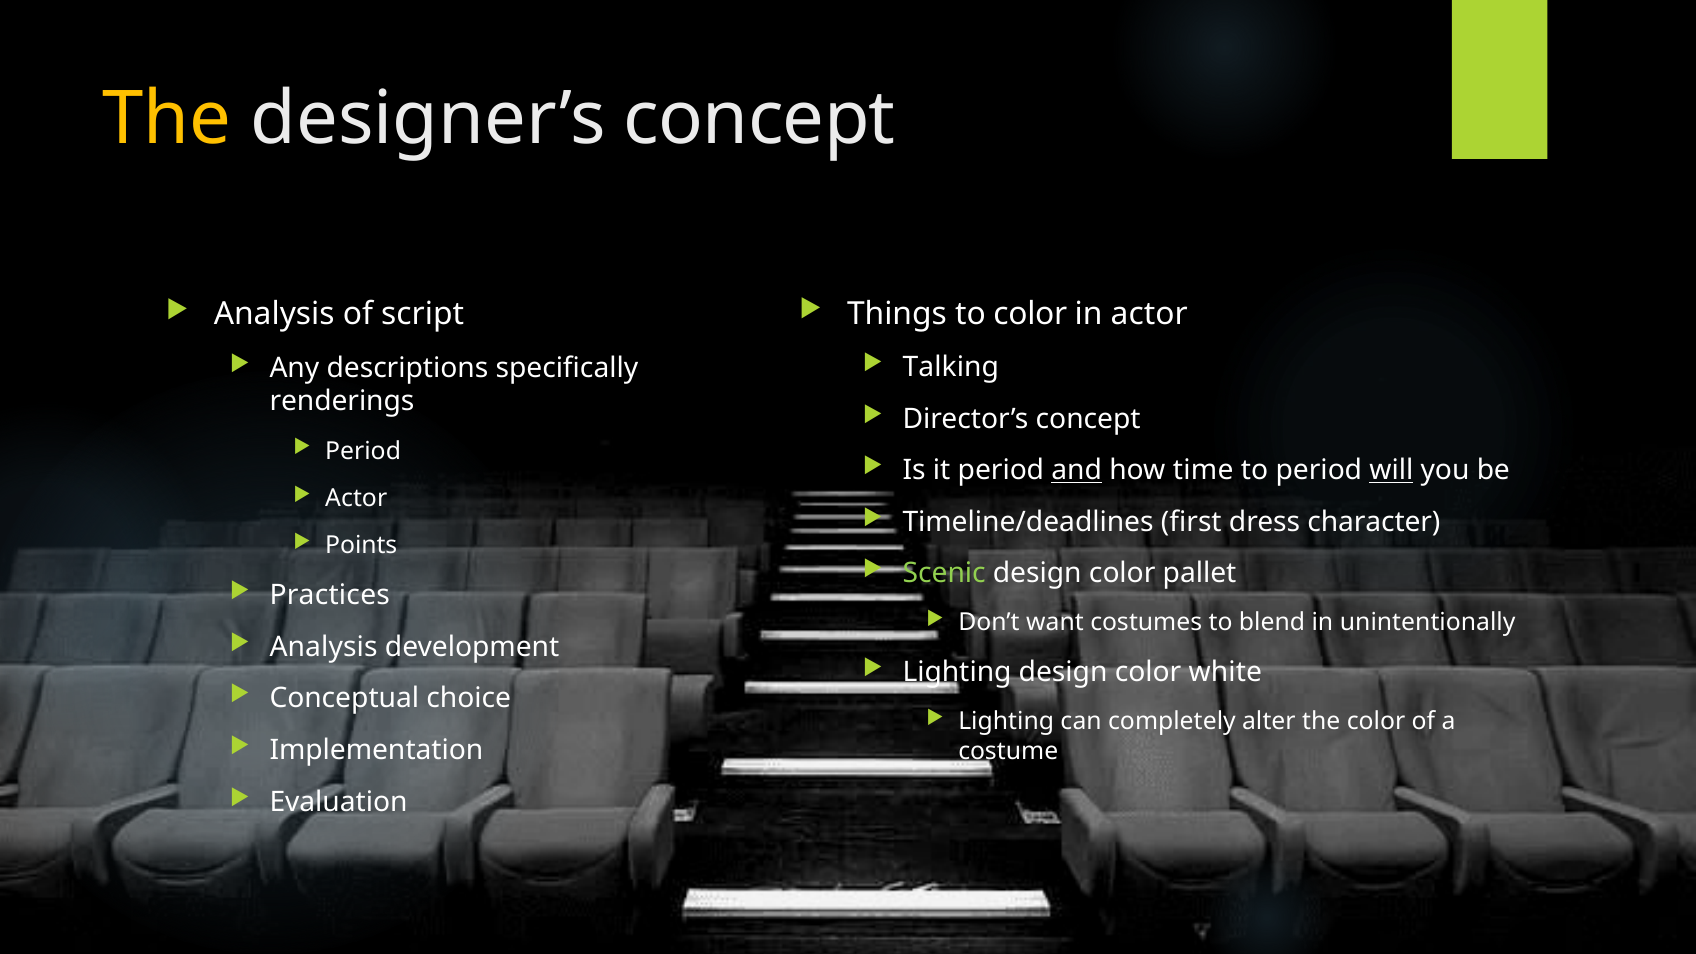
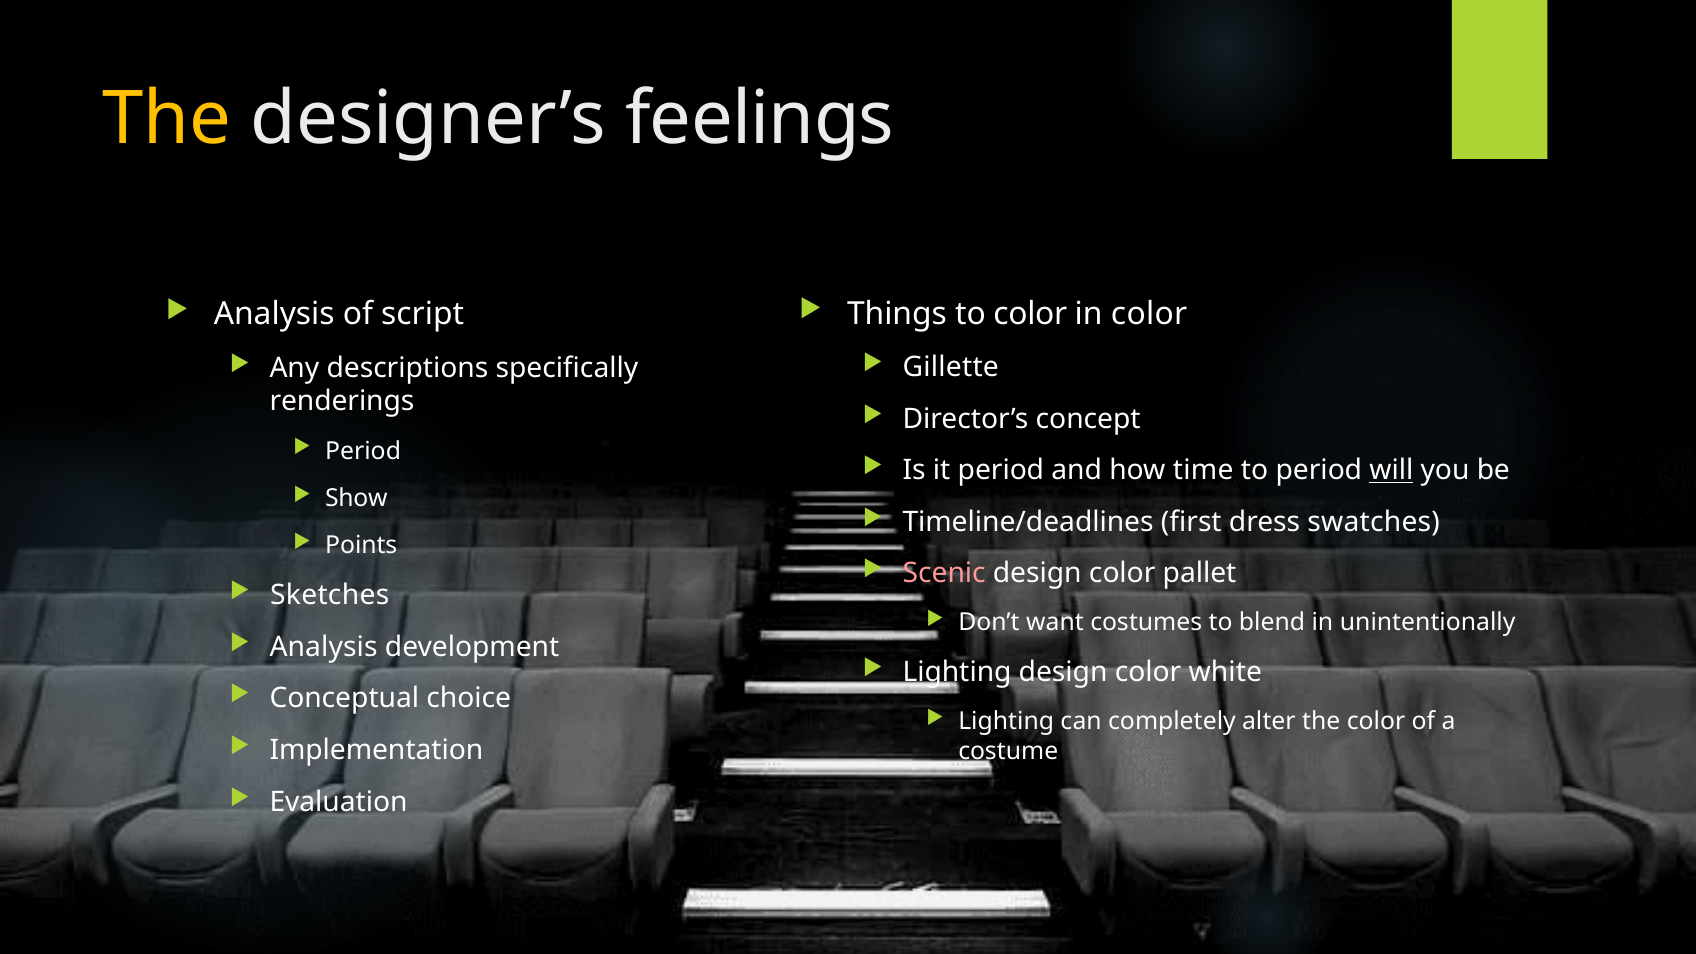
designer’s concept: concept -> feelings
in actor: actor -> color
Talking: Talking -> Gillette
and underline: present -> none
Actor at (356, 498): Actor -> Show
character: character -> swatches
Scenic colour: light green -> pink
Practices: Practices -> Sketches
